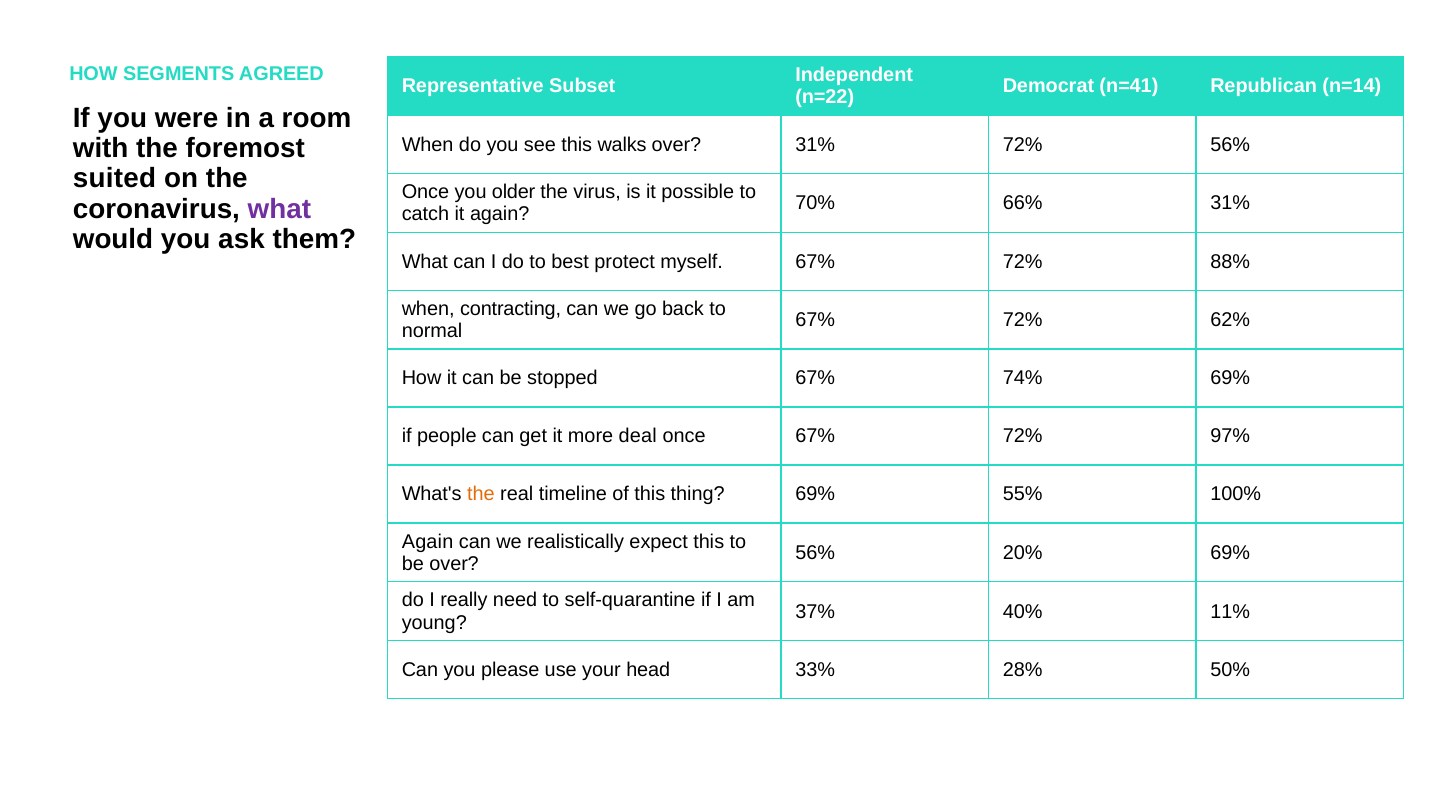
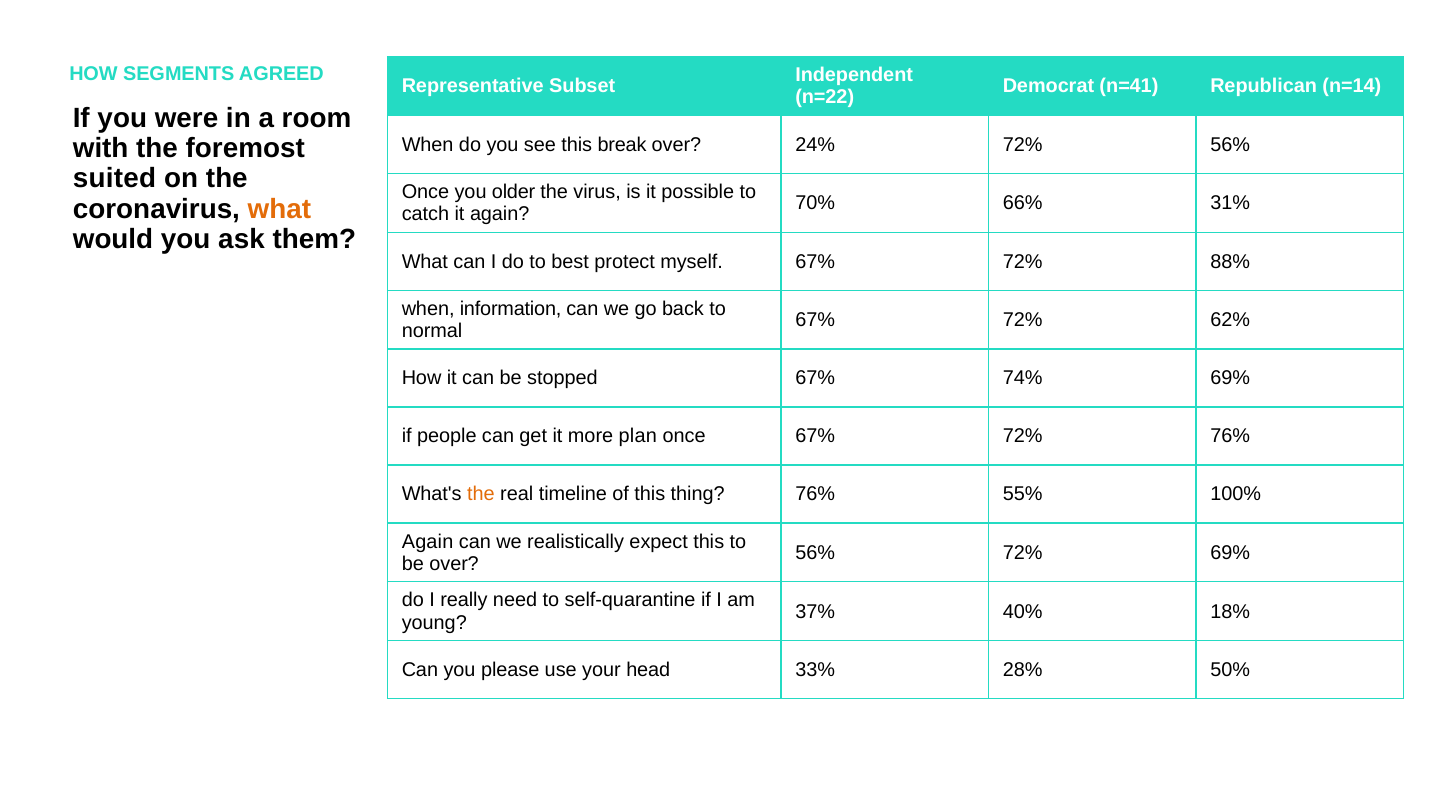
walks: walks -> break
over 31%: 31% -> 24%
what at (279, 209) colour: purple -> orange
contracting: contracting -> information
deal: deal -> plan
72% 97%: 97% -> 76%
thing 69%: 69% -> 76%
56% 20%: 20% -> 72%
11%: 11% -> 18%
